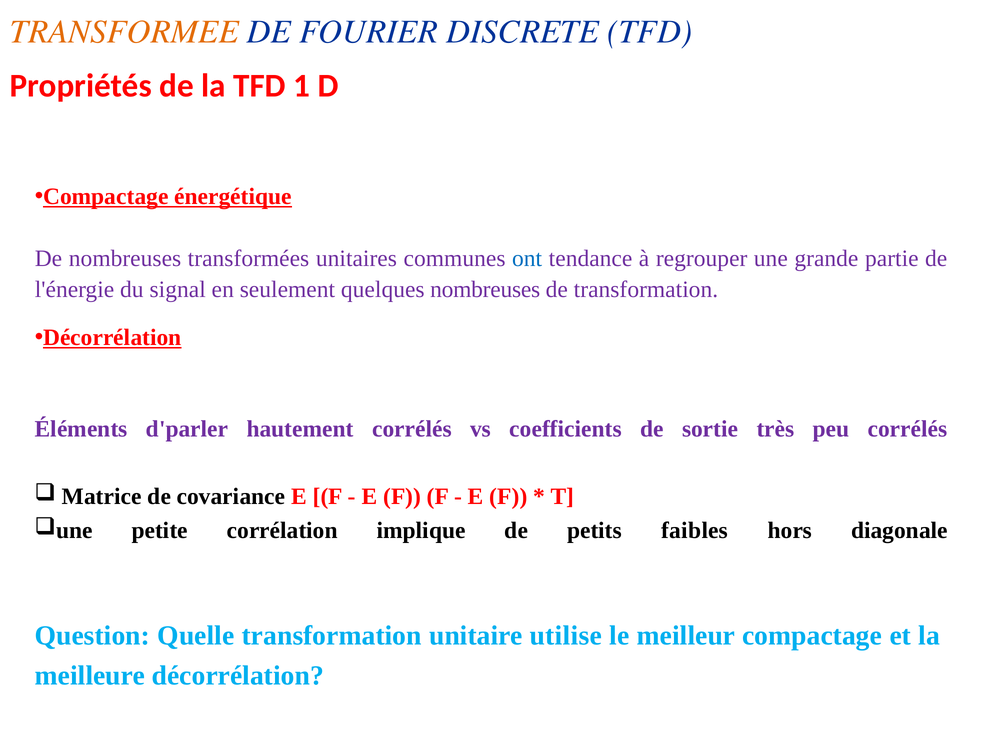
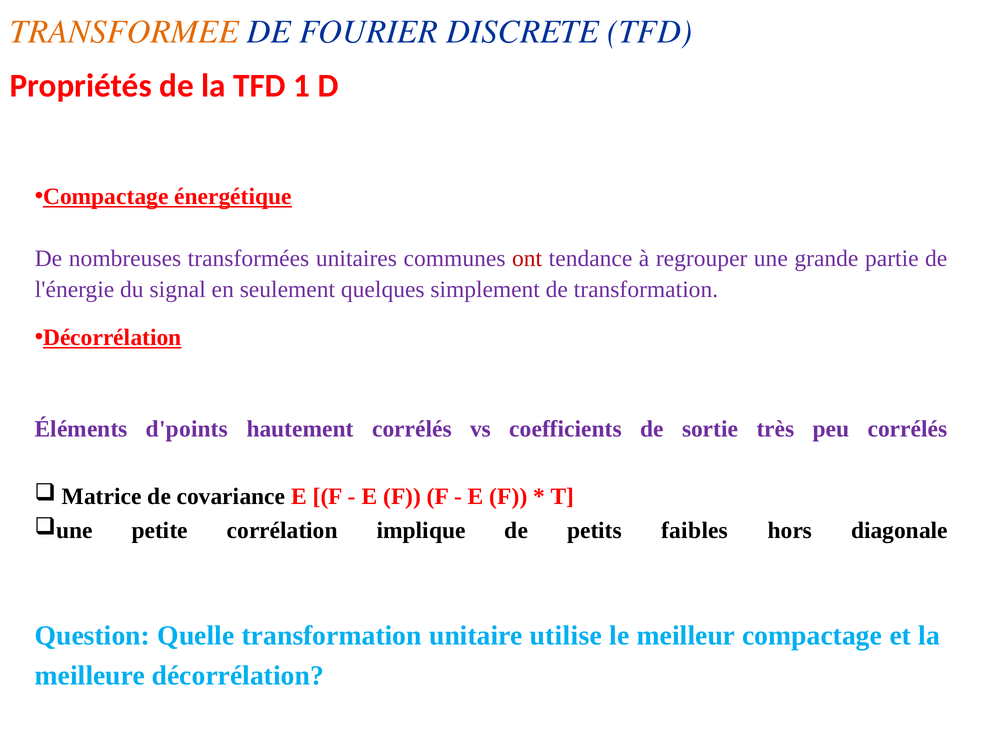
ont colour: blue -> red
quelques nombreuses: nombreuses -> simplement
d'parler: d'parler -> d'points
